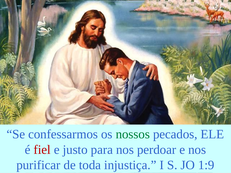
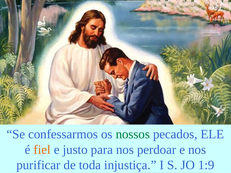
fiel colour: red -> orange
